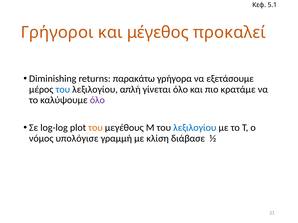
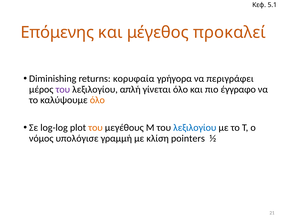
Γρήγοροι: Γρήγοροι -> Επόμενης
παρακάτω: παρακάτω -> κορυφαία
εξετάσουμε: εξετάσουμε -> περιγράφει
του at (63, 90) colour: blue -> purple
κρατάμε: κρατάμε -> έγγραφο
όλο at (97, 100) colour: purple -> orange
διάβασε: διάβασε -> pointers
